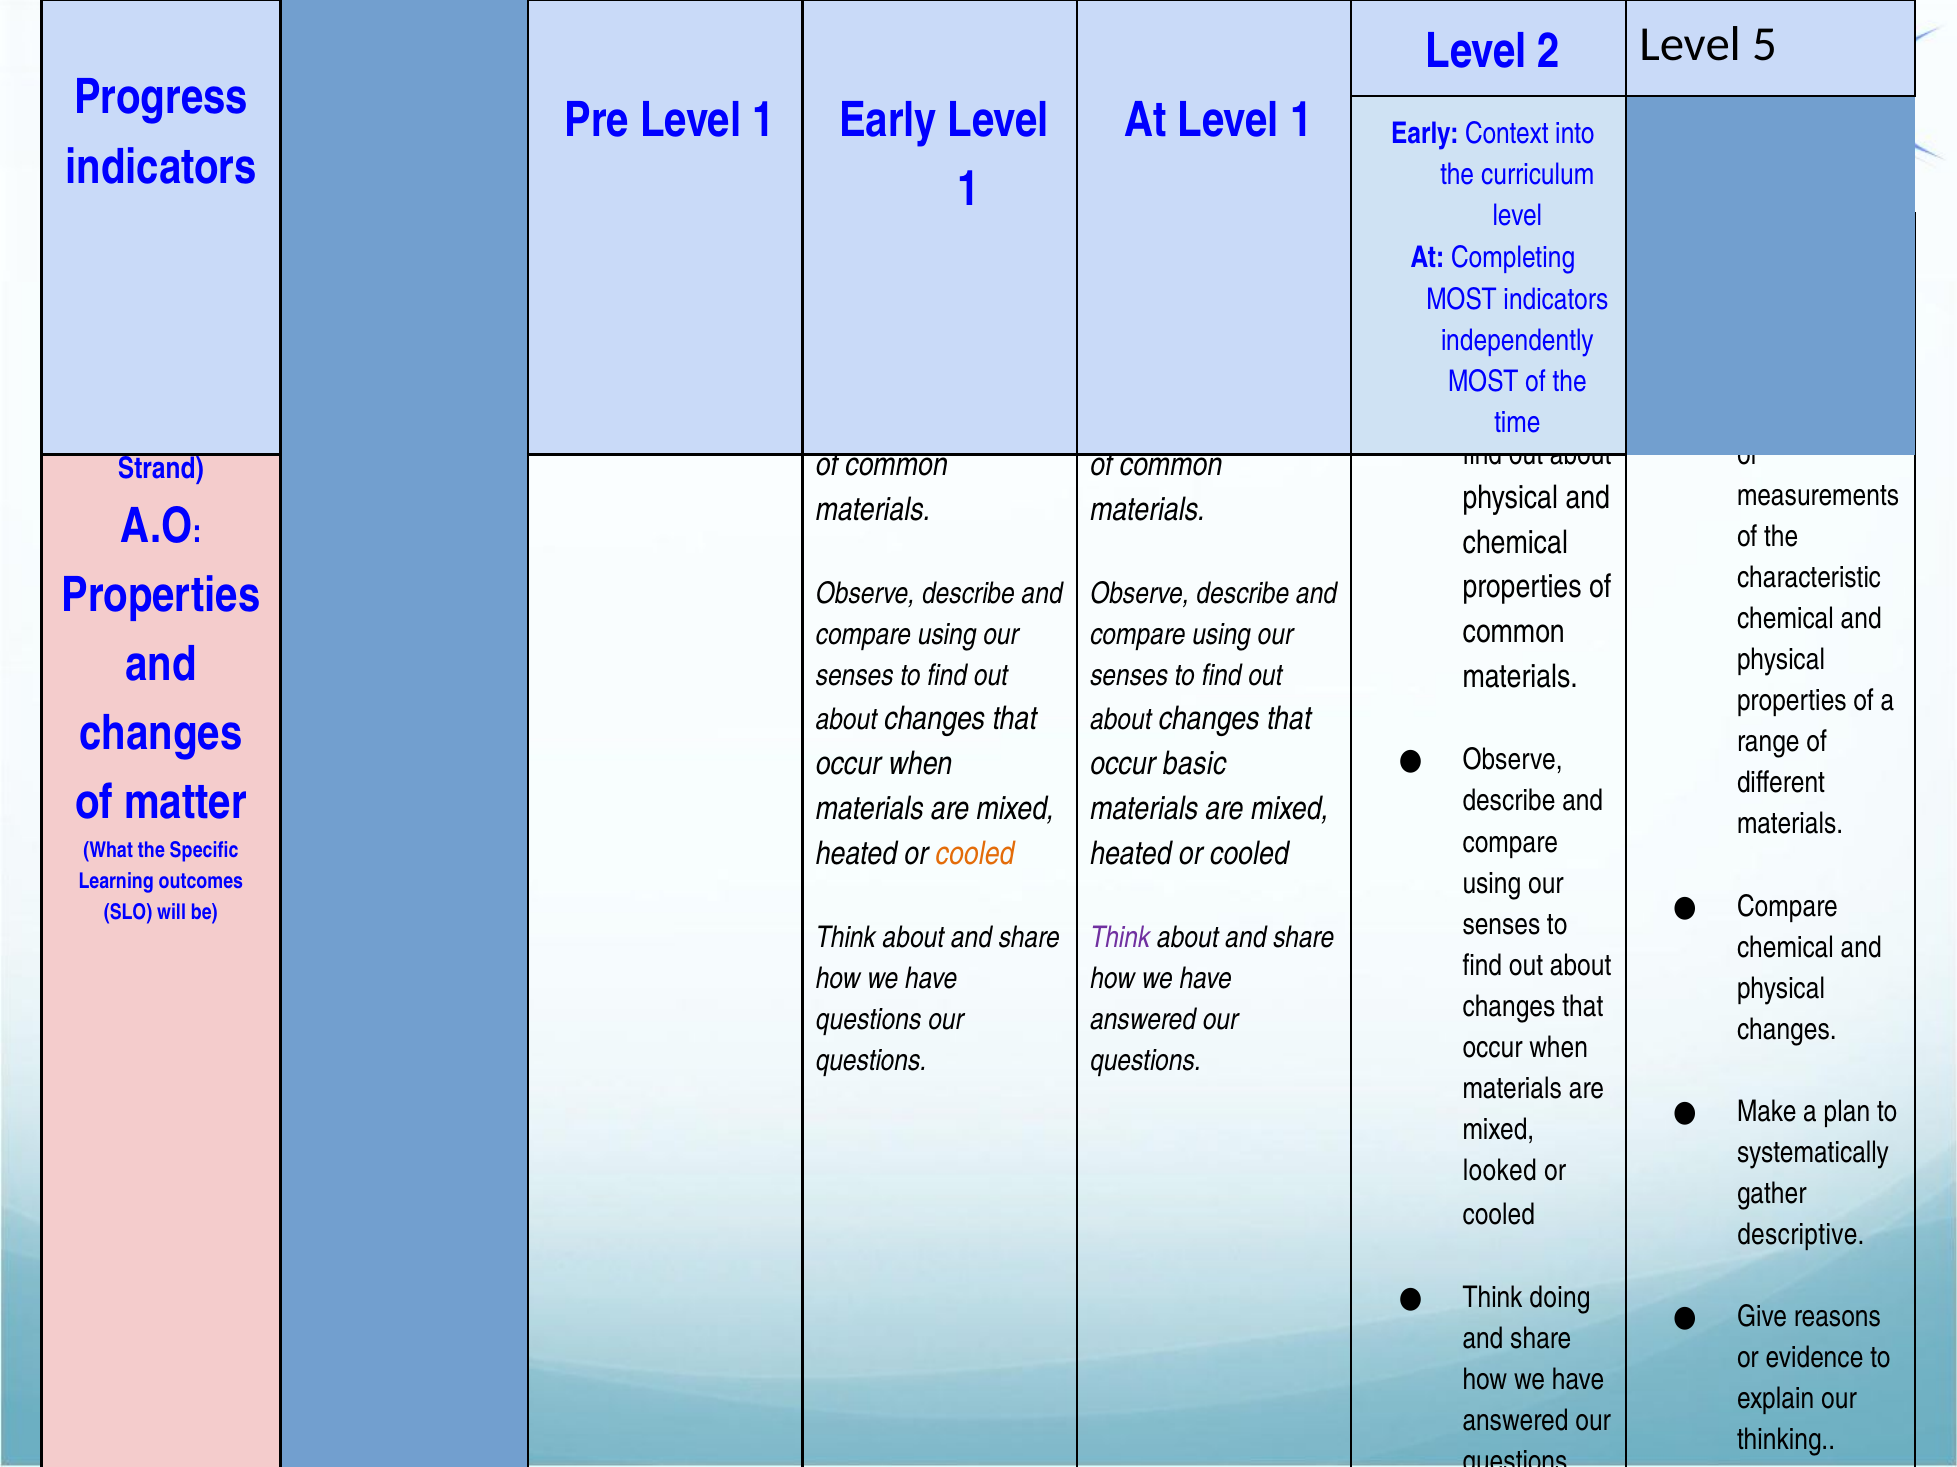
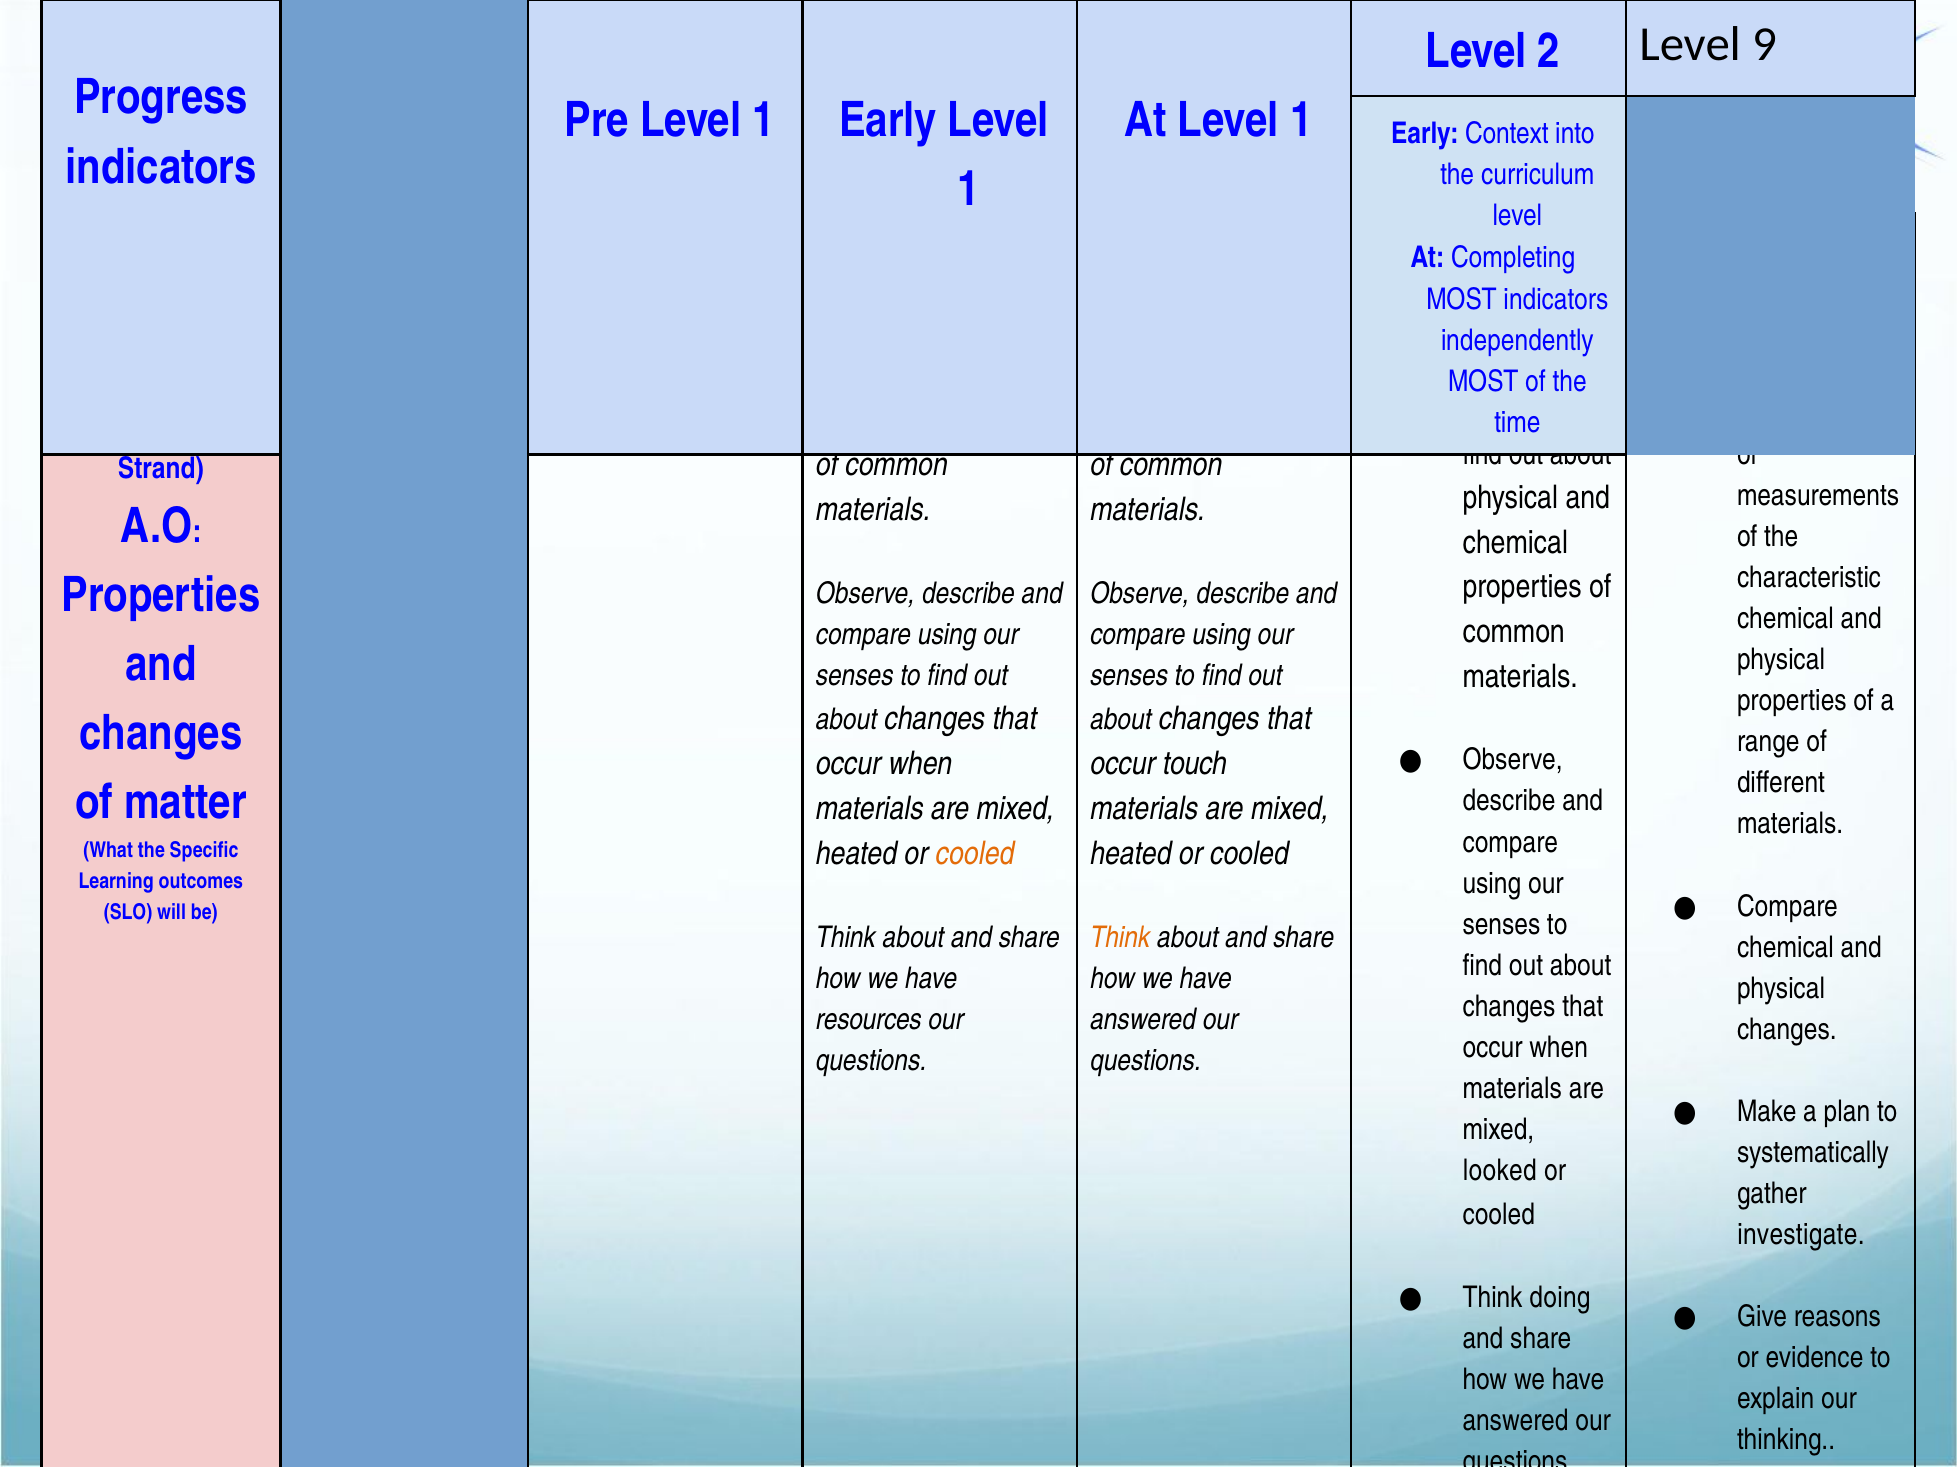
5: 5 -> 9
basic: basic -> touch
Think at (1120, 938) colour: purple -> orange
questions at (869, 1020): questions -> resources
descriptive: descriptive -> investigate
